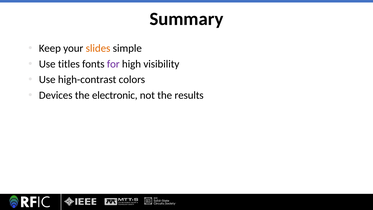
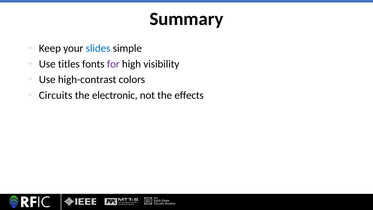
slides colour: orange -> blue
Devices: Devices -> Circuits
results: results -> effects
